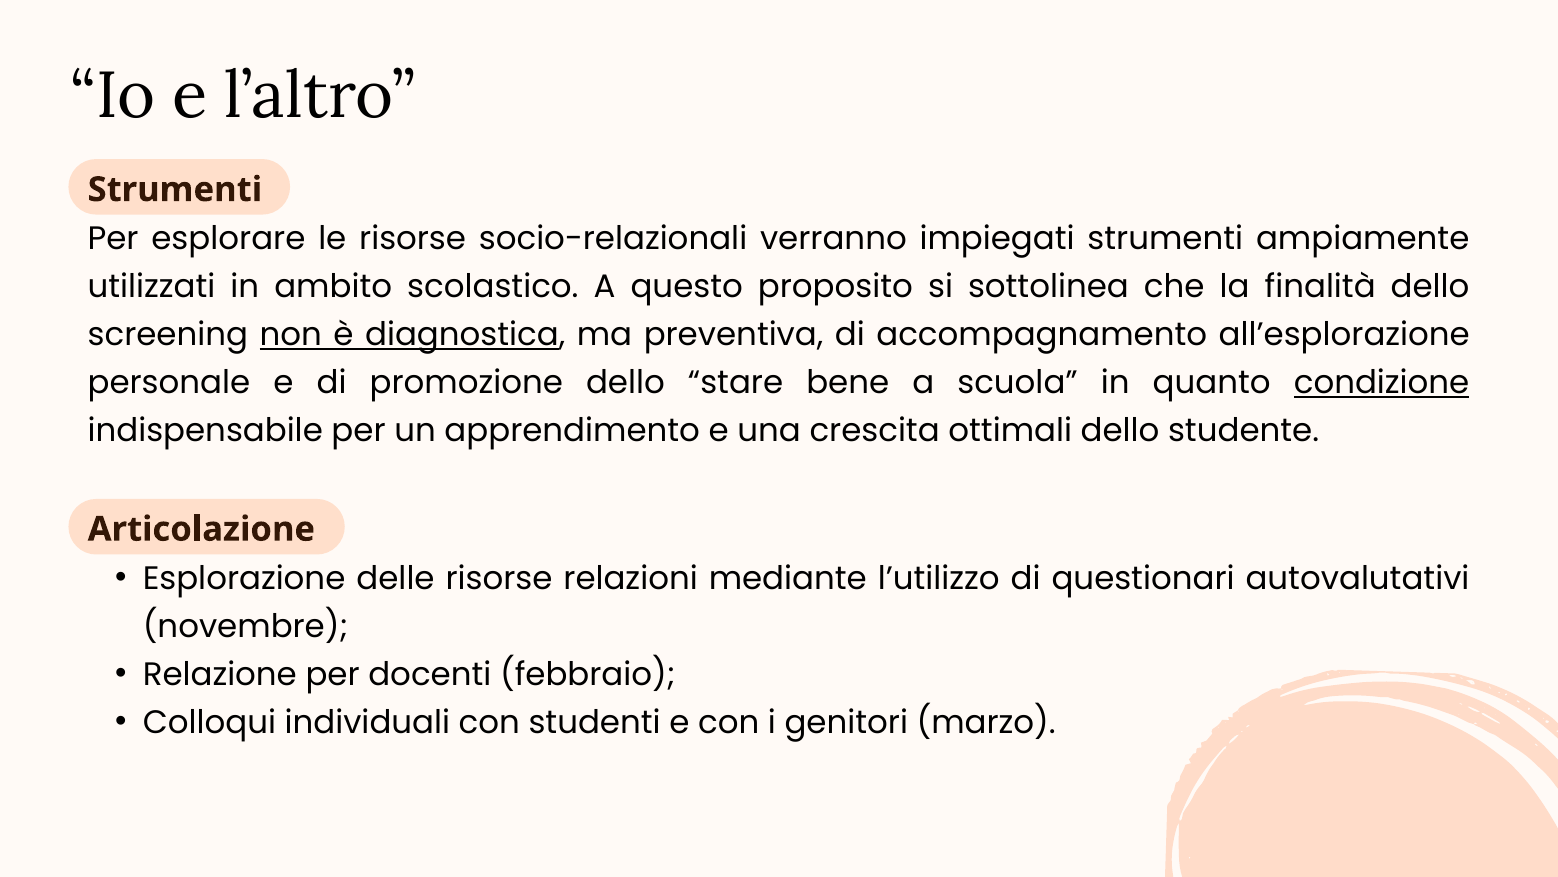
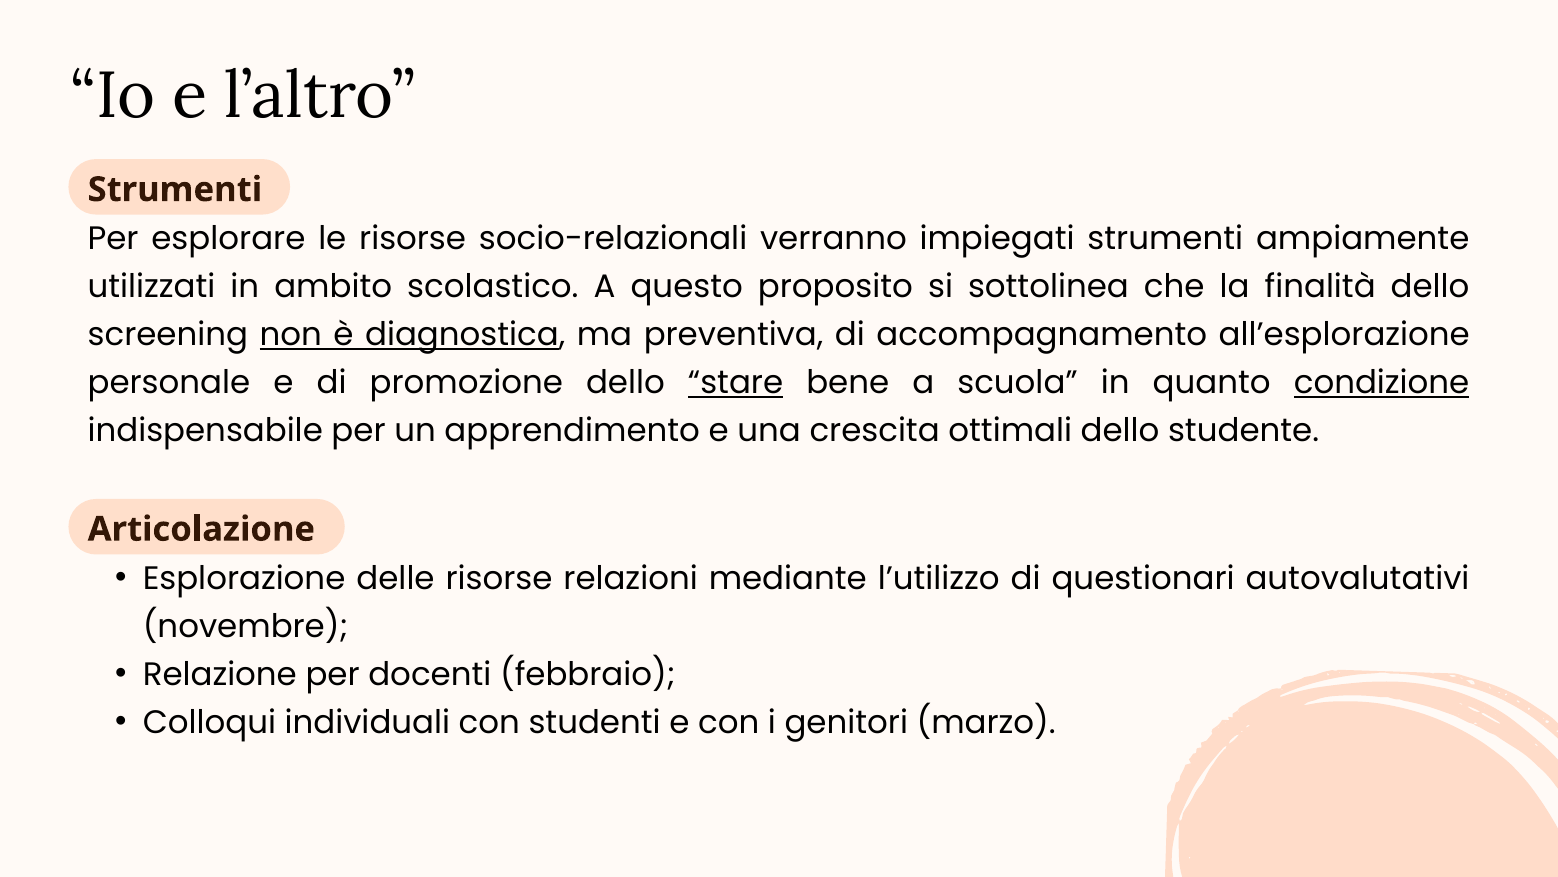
stare underline: none -> present
